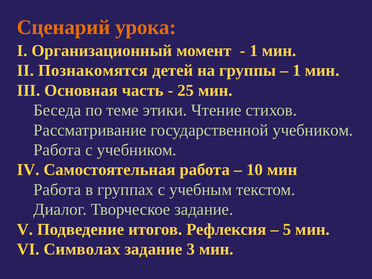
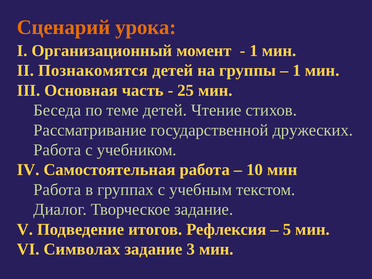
теме этики: этики -> детей
государственной учебником: учебником -> дружеских
